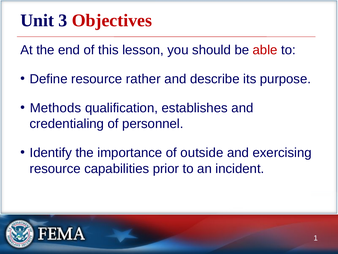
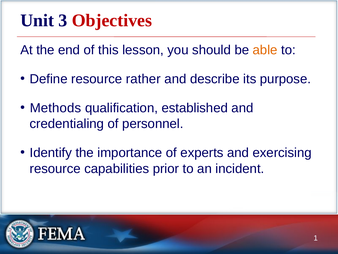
able colour: red -> orange
establishes: establishes -> established
outside: outside -> experts
